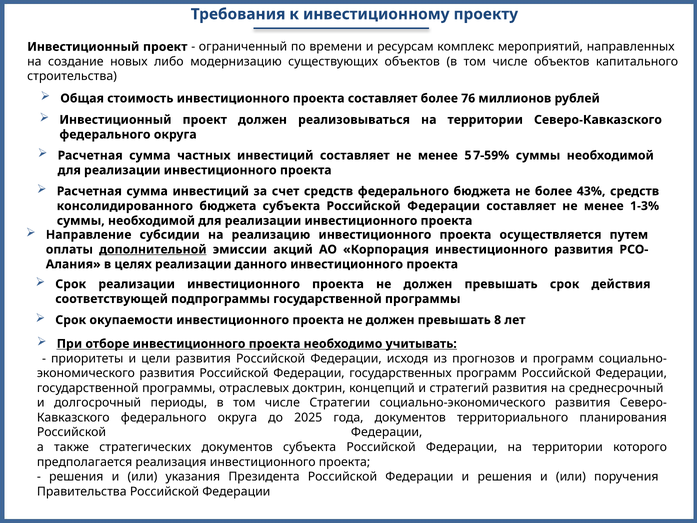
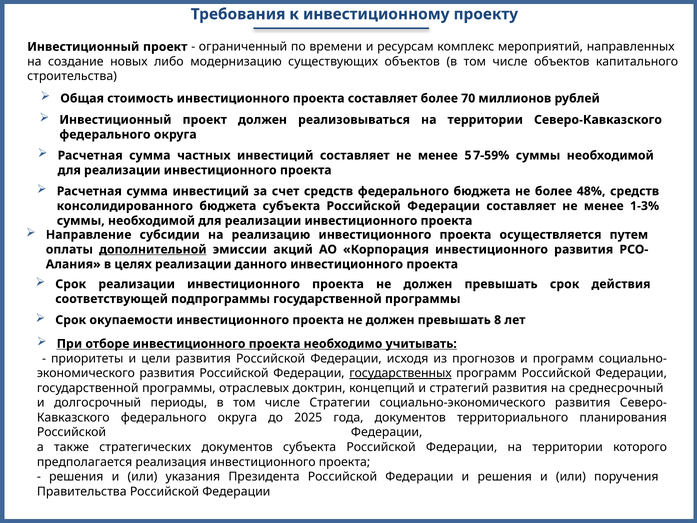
76: 76 -> 70
43%: 43% -> 48%
государственных underline: none -> present
